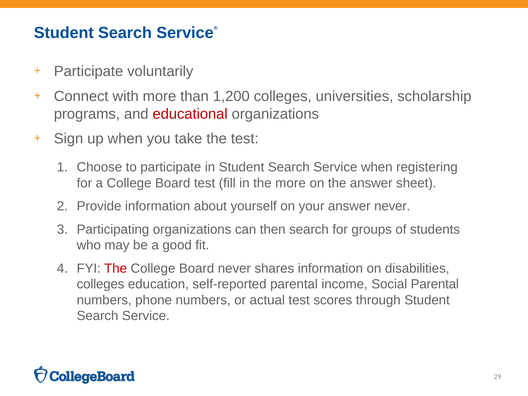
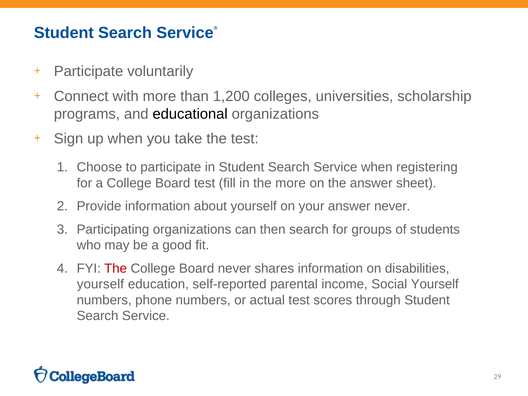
educational colour: red -> black
colleges at (101, 284): colleges -> yourself
Social Parental: Parental -> Yourself
